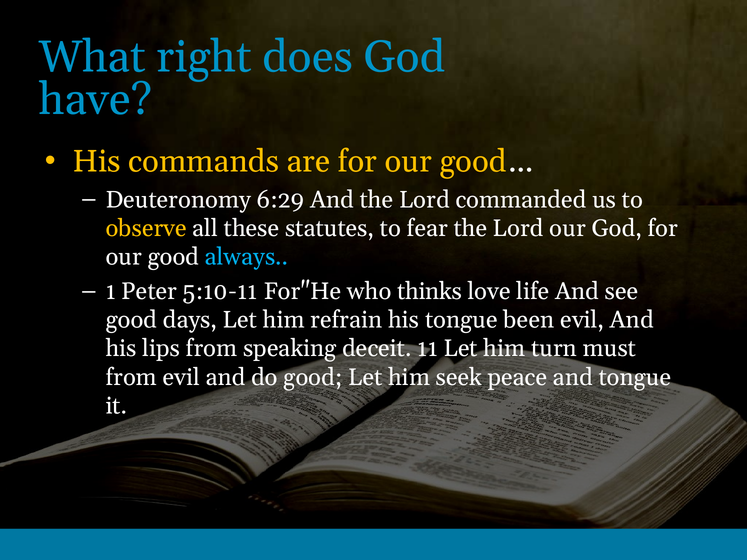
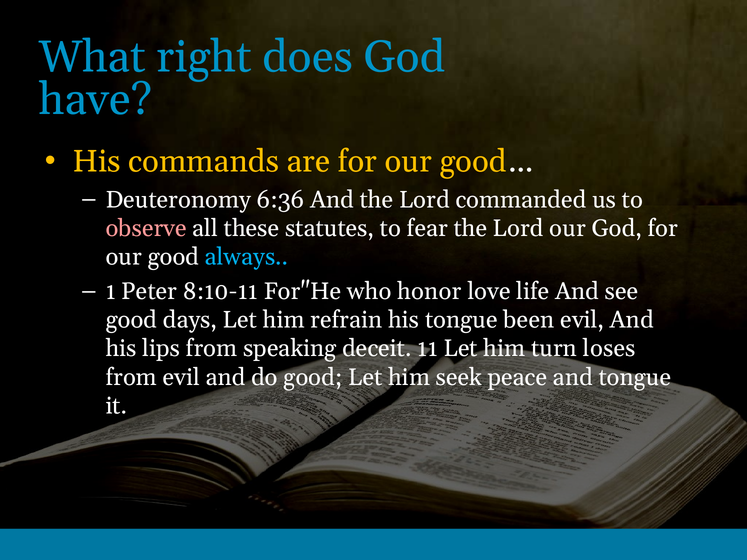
6:29: 6:29 -> 6:36
observe colour: yellow -> pink
5:10-11: 5:10-11 -> 8:10-11
thinks: thinks -> honor
must: must -> loses
